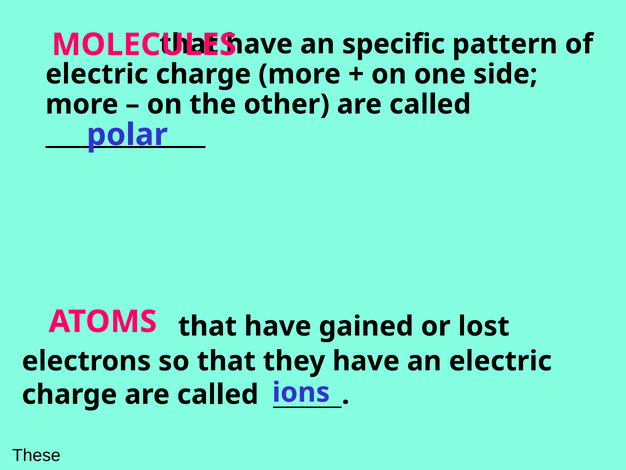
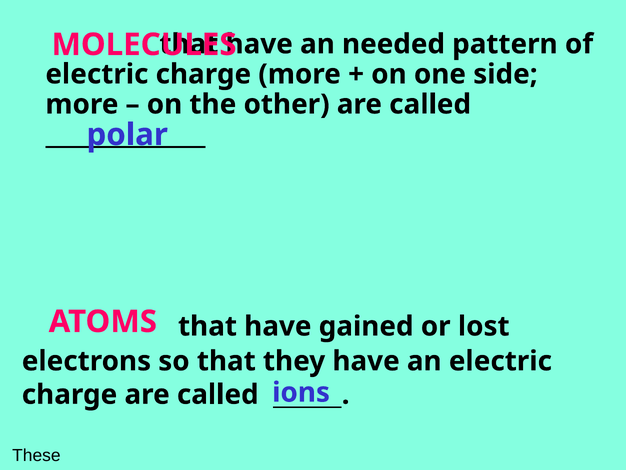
specific: specific -> needed
